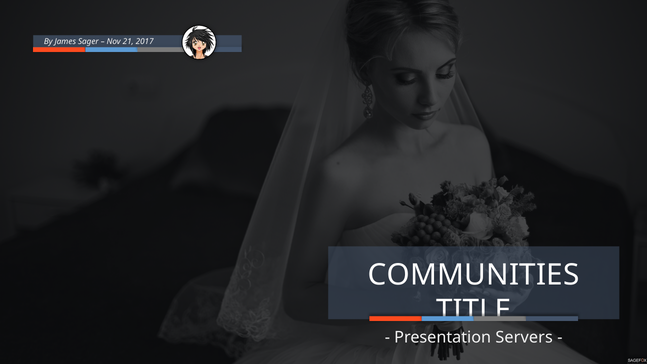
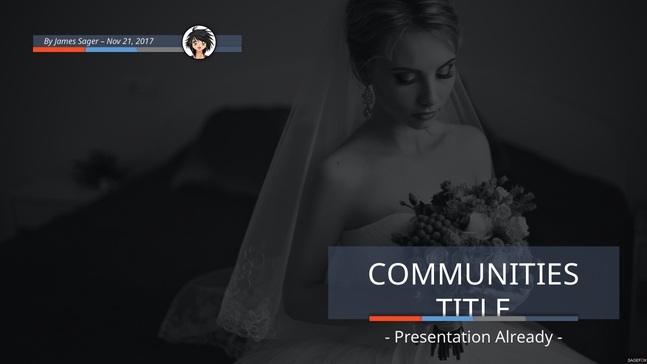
Servers: Servers -> Already
